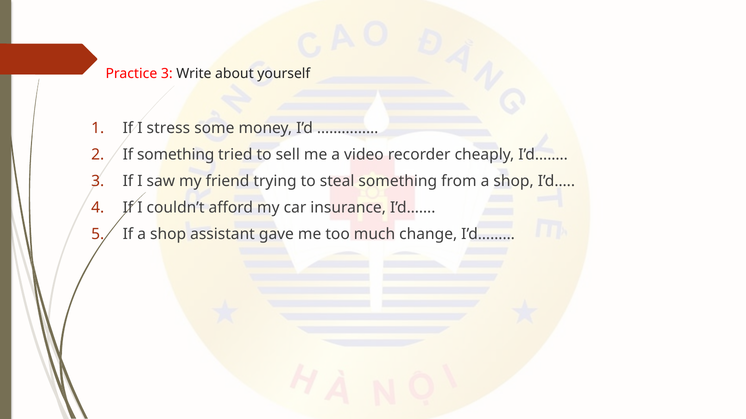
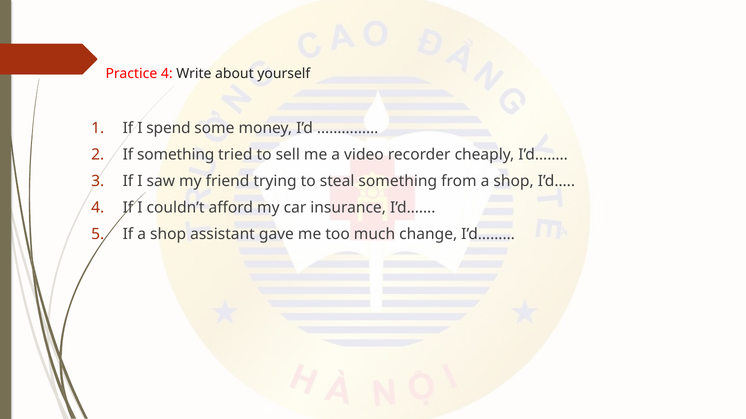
Practice 3: 3 -> 4
stress: stress -> spend
